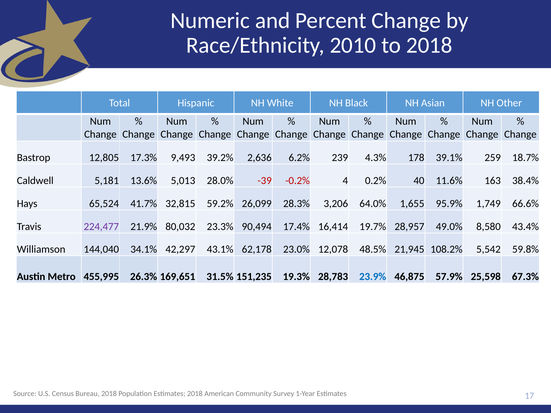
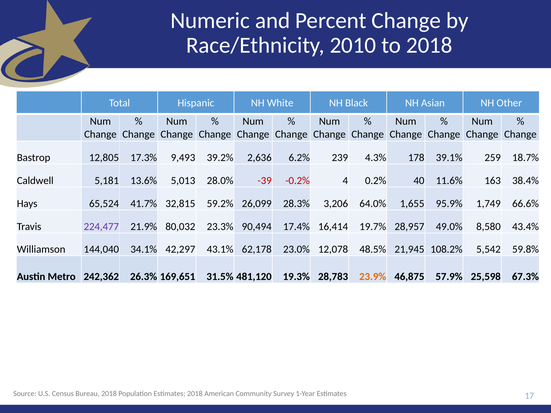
455,995: 455,995 -> 242,362
151,235: 151,235 -> 481,120
23.9% colour: blue -> orange
